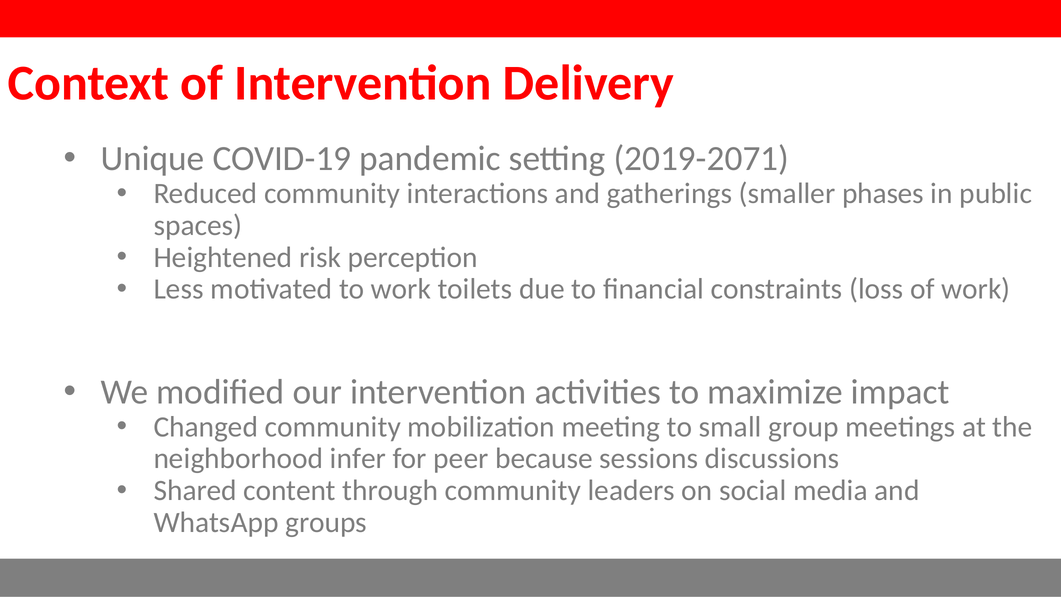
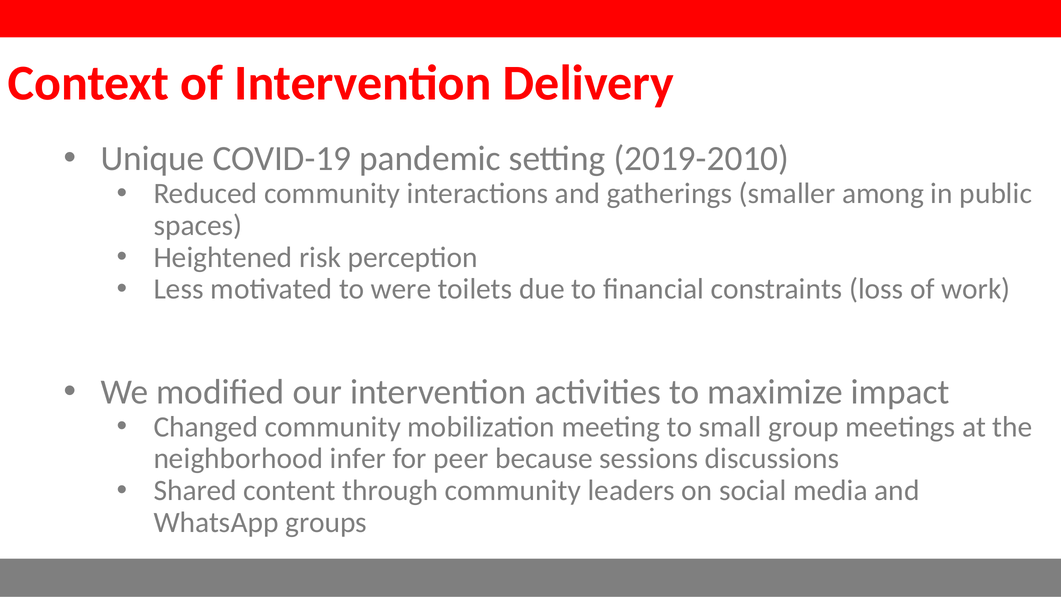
2019-2071: 2019-2071 -> 2019-2010
phases: phases -> among
to work: work -> were
